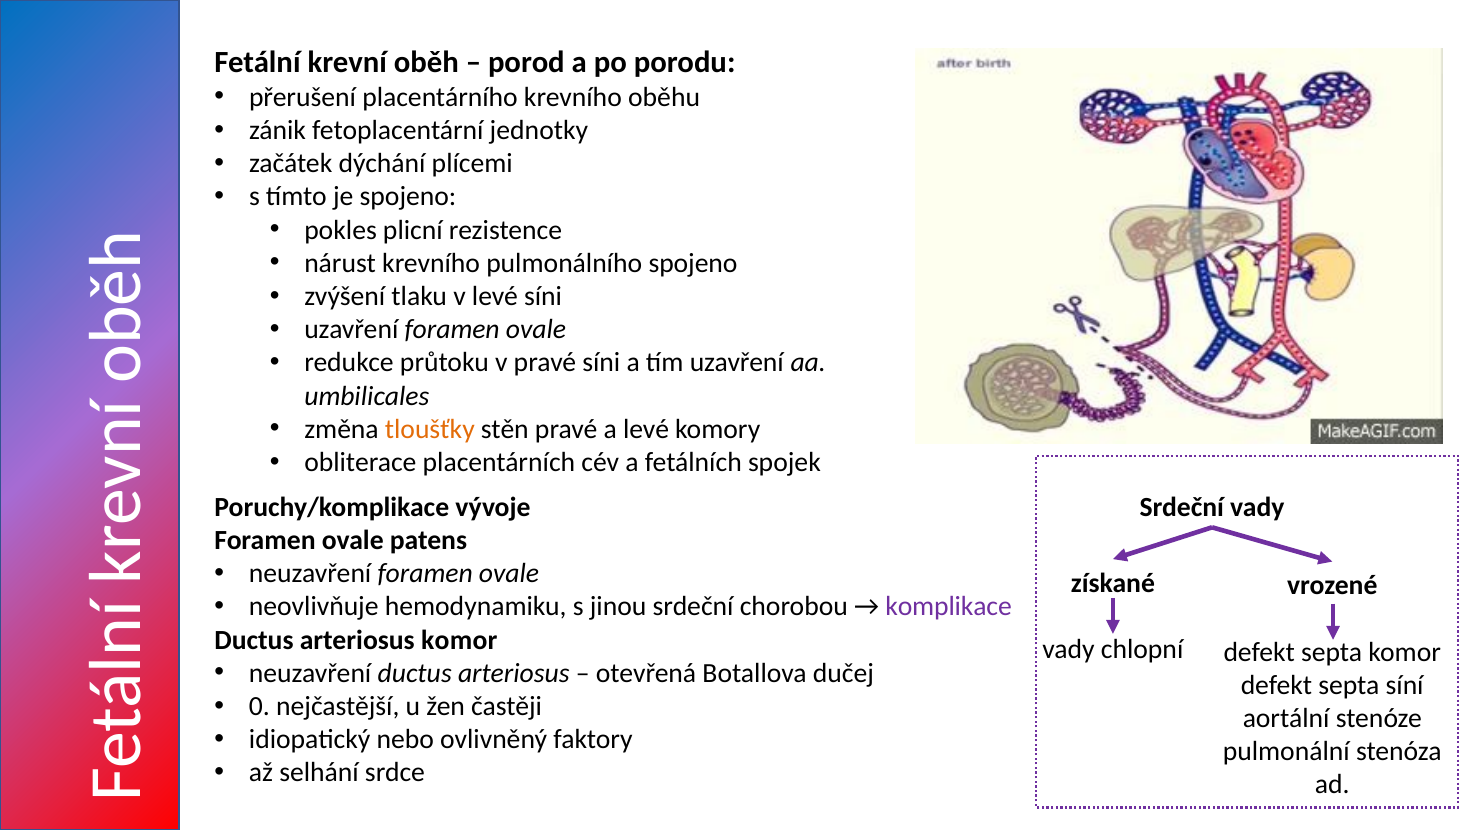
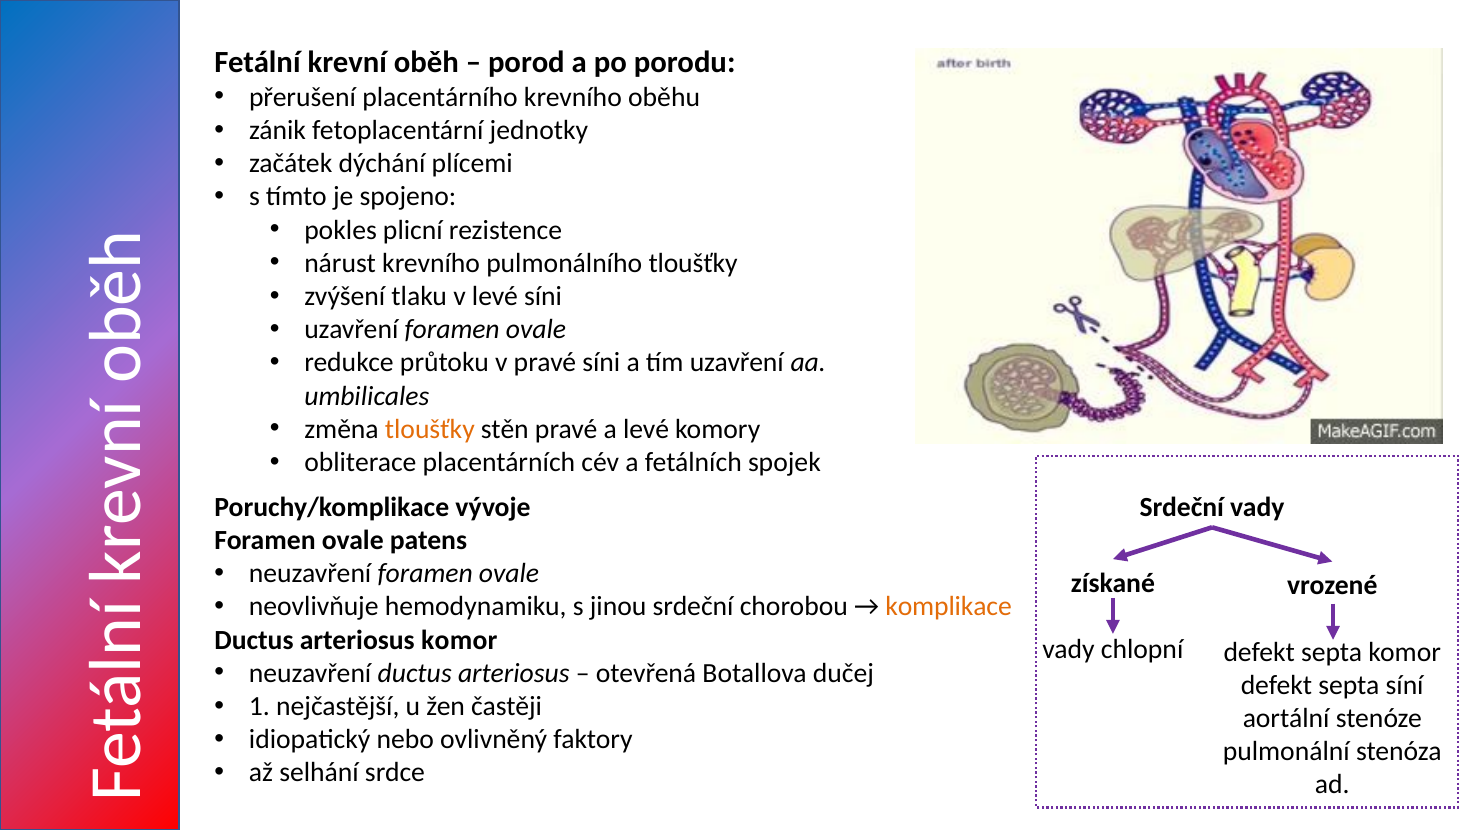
pulmonálního spojeno: spojeno -> tloušťky
komplikace colour: purple -> orange
0: 0 -> 1
